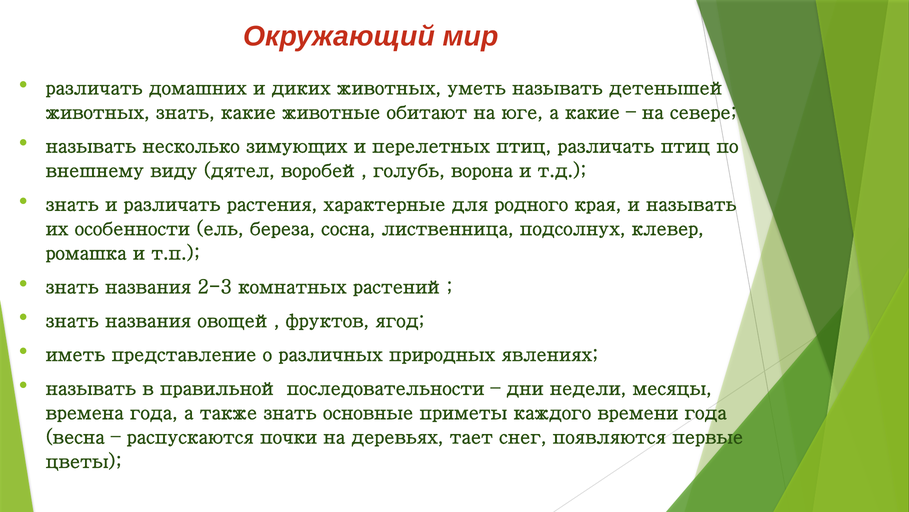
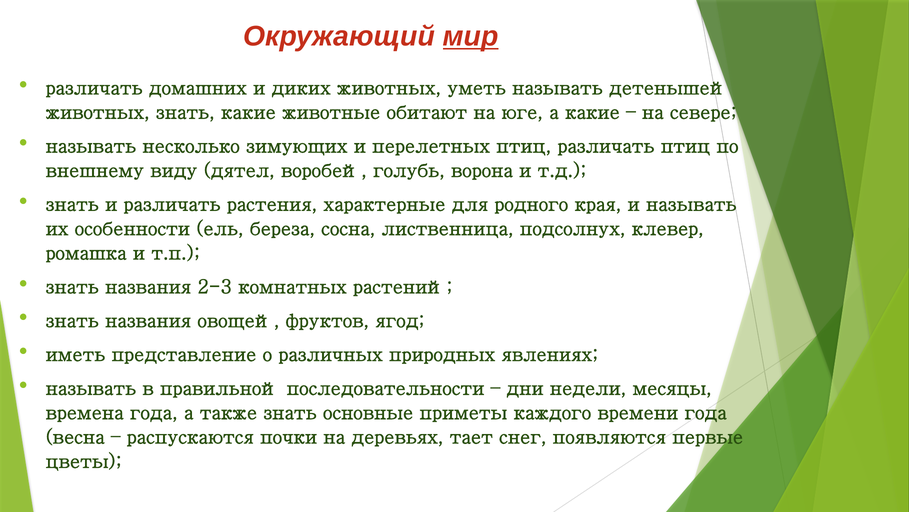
мир underline: none -> present
